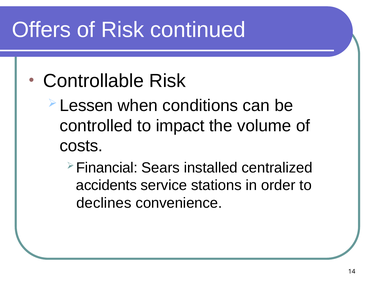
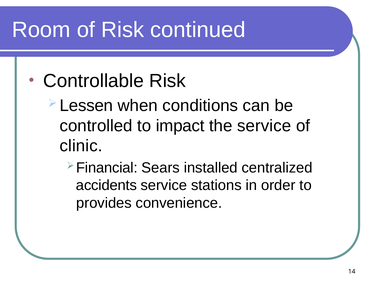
Offers: Offers -> Room
the volume: volume -> service
costs: costs -> clinic
declines: declines -> provides
